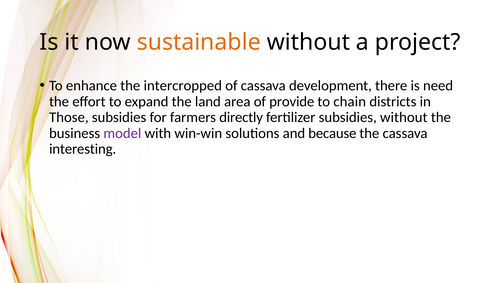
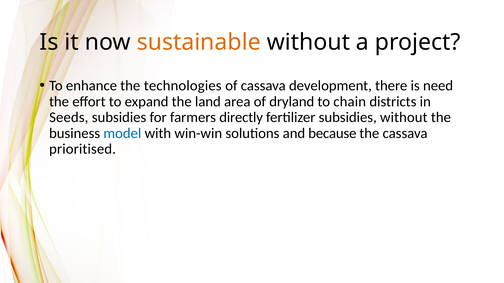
intercropped: intercropped -> technologies
provide: provide -> dryland
Those: Those -> Seeds
model colour: purple -> blue
interesting: interesting -> prioritised
